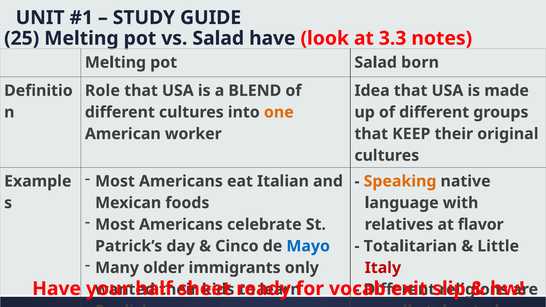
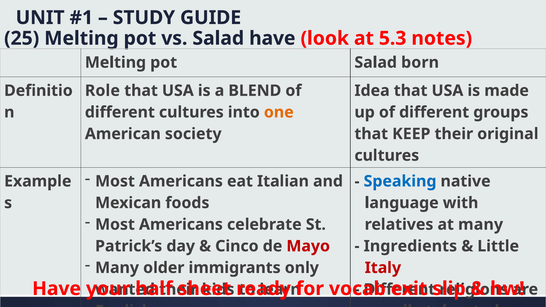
3.3: 3.3 -> 5.3
worker: worker -> society
Speaking colour: orange -> blue
at flavor: flavor -> many
Mayo colour: blue -> red
Totalitarian: Totalitarian -> Ingredients
